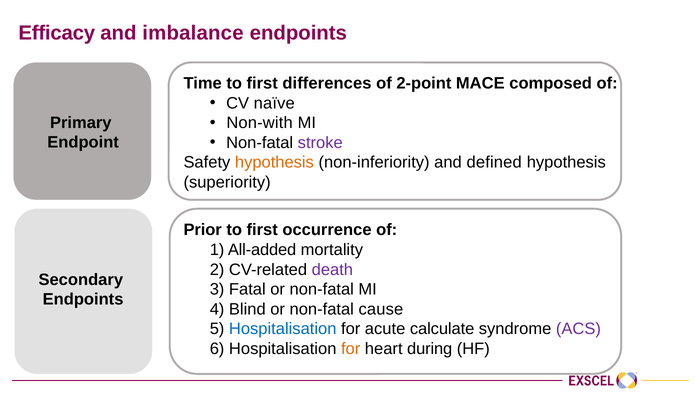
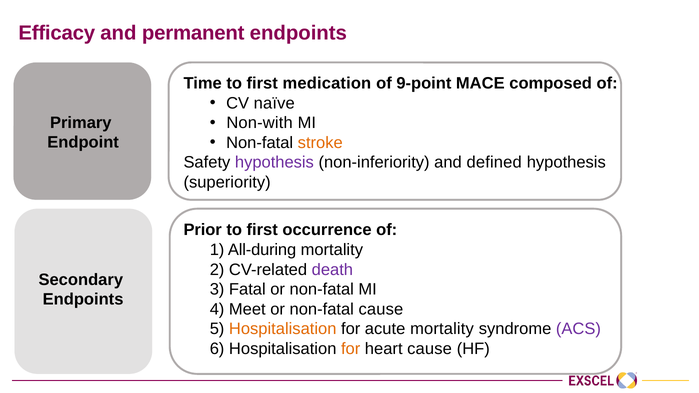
imbalance: imbalance -> permanent
differences: differences -> medication
2-point: 2-point -> 9-point
stroke colour: purple -> orange
hypothesis at (274, 163) colour: orange -> purple
All-added: All-added -> All-during
Blind: Blind -> Meet
Hospitalisation at (283, 329) colour: blue -> orange
acute calculate: calculate -> mortality
heart during: during -> cause
